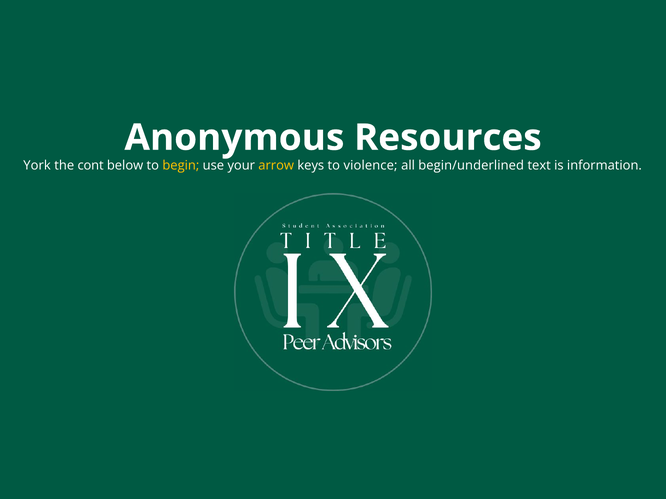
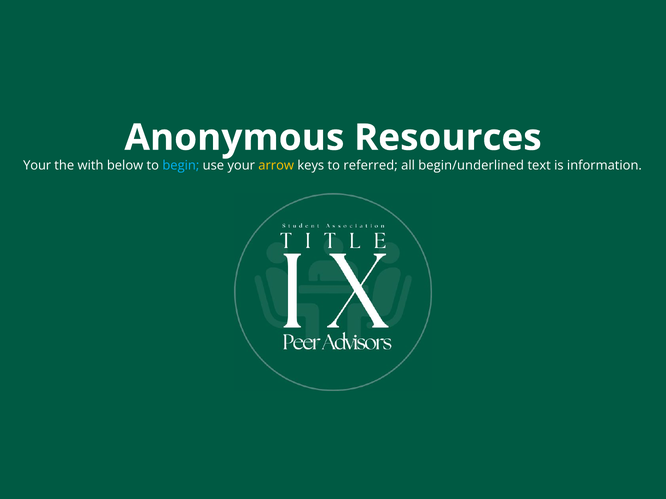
York at (37, 166): York -> Your
cont: cont -> with
begin colour: yellow -> light blue
violence: violence -> referred
